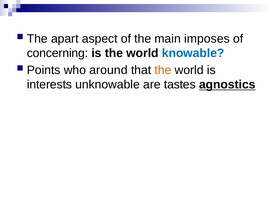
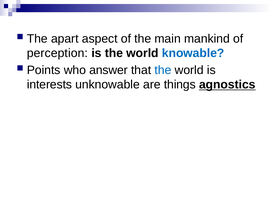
imposes: imposes -> mankind
concerning: concerning -> perception
around: around -> answer
the at (163, 70) colour: orange -> blue
tastes: tastes -> things
